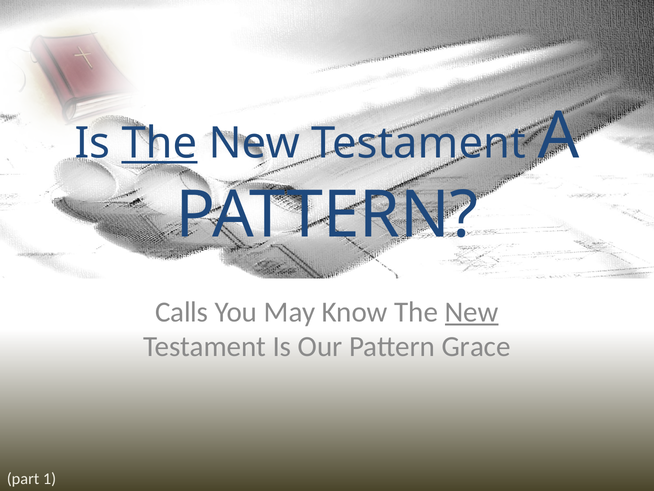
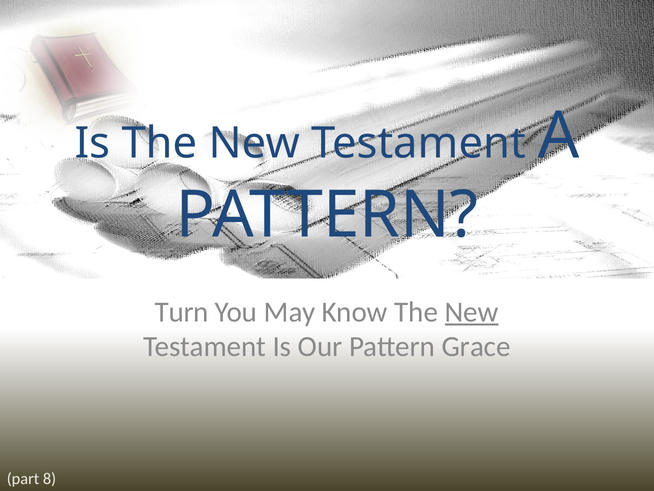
The at (160, 143) underline: present -> none
Calls: Calls -> Turn
1: 1 -> 8
